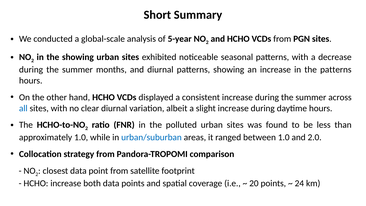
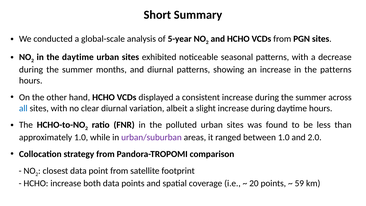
the showing: showing -> daytime
urban/suburban colour: blue -> purple
24: 24 -> 59
